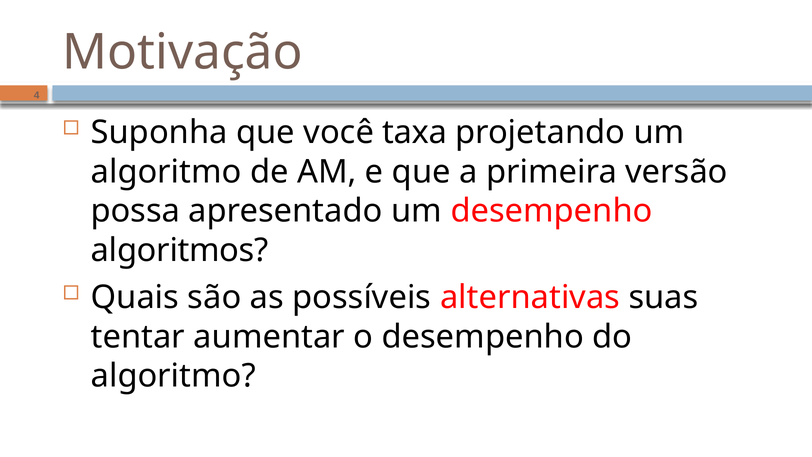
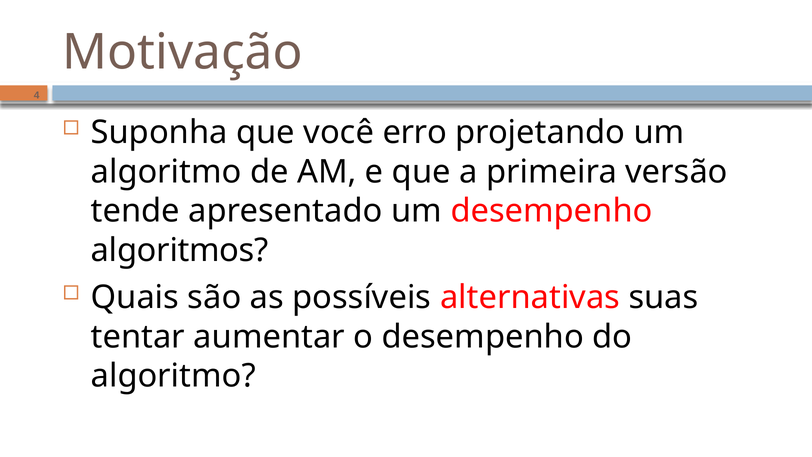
taxa: taxa -> erro
possa: possa -> tende
